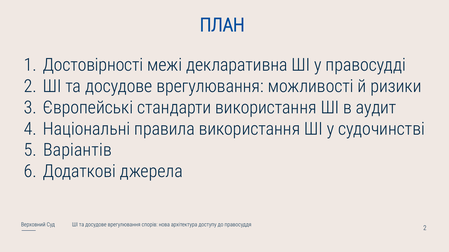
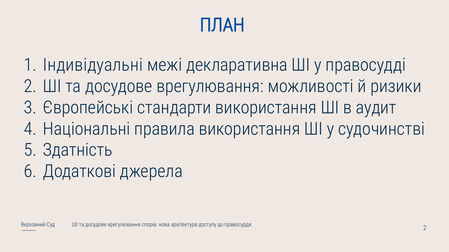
Достовірності: Достовірності -> Індивідуальні
Варіантів: Варіантів -> Здатність
